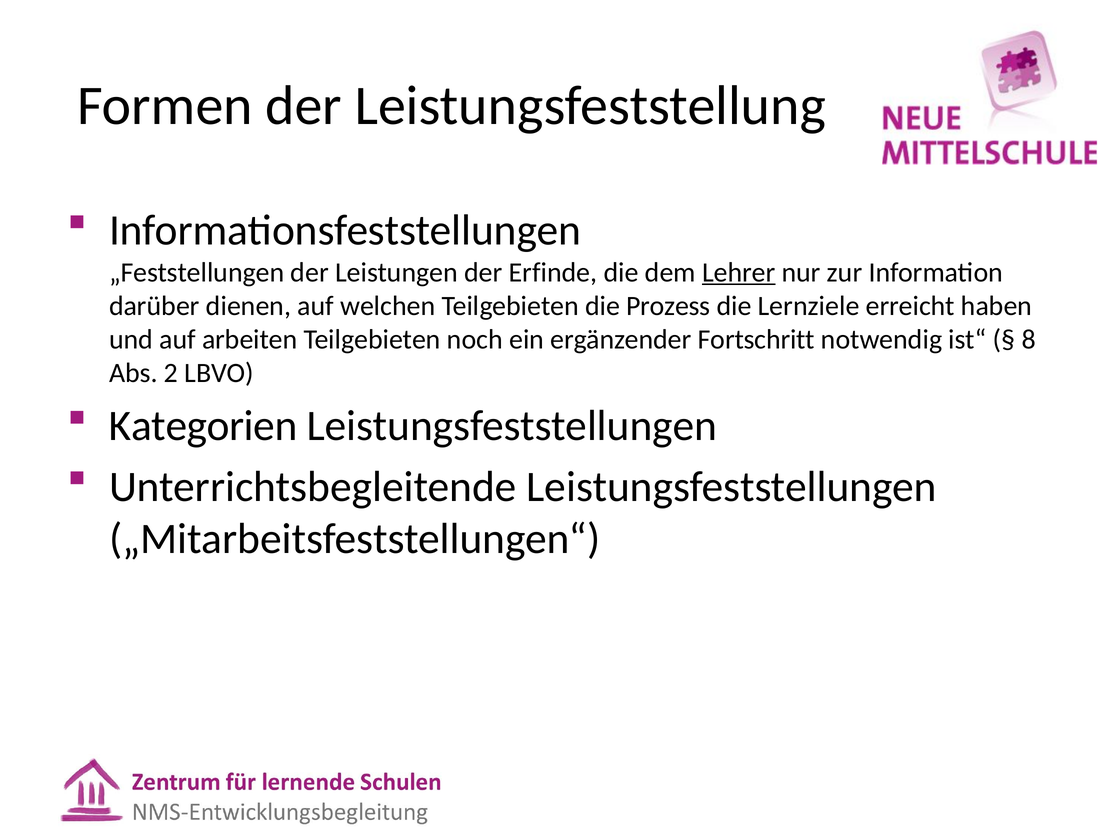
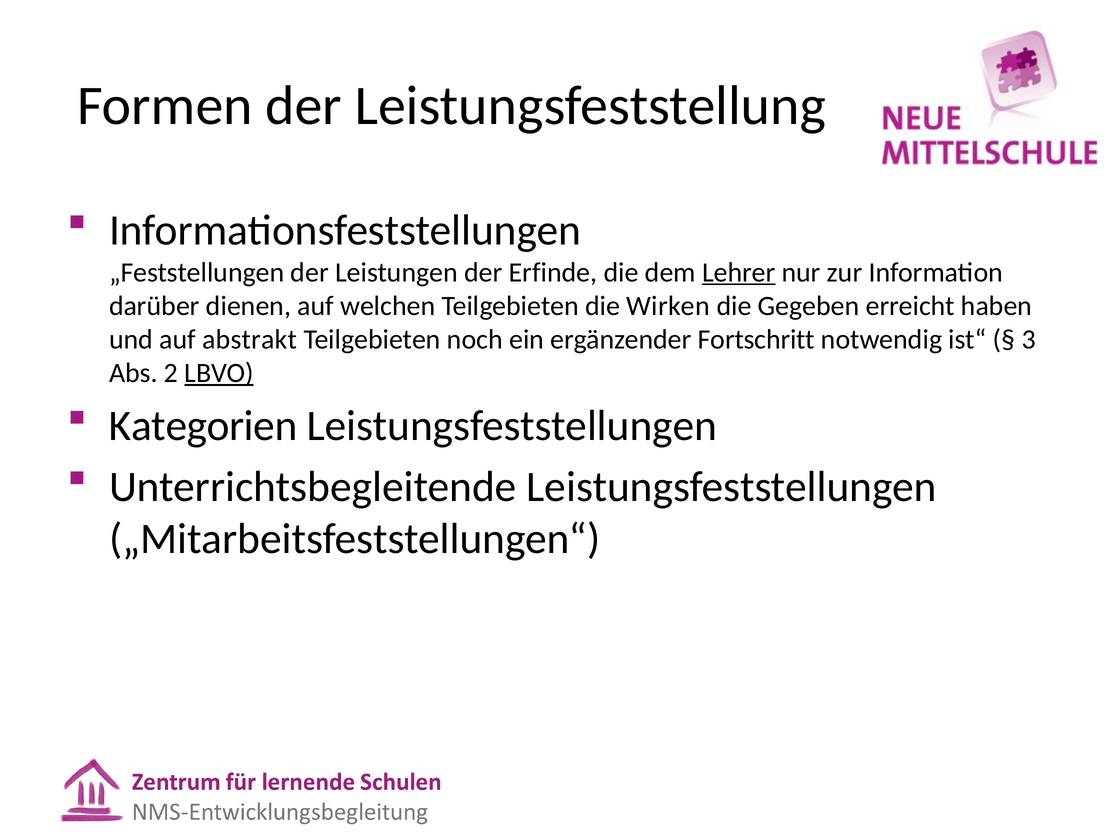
Prozess: Prozess -> Wirken
Lernziele: Lernziele -> Gegeben
arbeiten: arbeiten -> abstrakt
8: 8 -> 3
LBVO underline: none -> present
